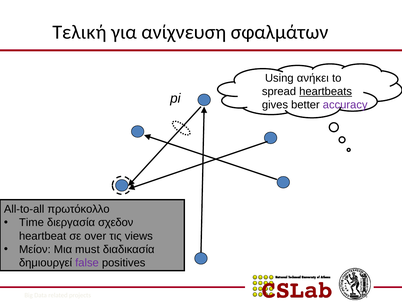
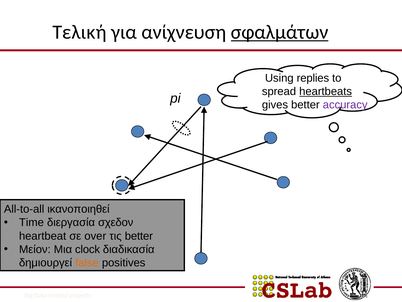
σφαλμάτων underline: none -> present
ανήκει: ανήκει -> replies
πρωτόκολλο: πρωτόκολλο -> ικανοποιηθεί
τις views: views -> better
must: must -> clock
false colour: purple -> orange
